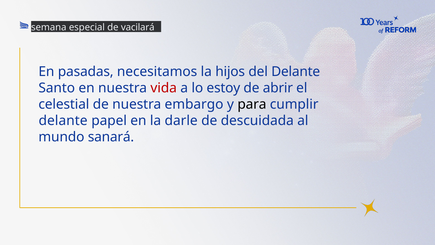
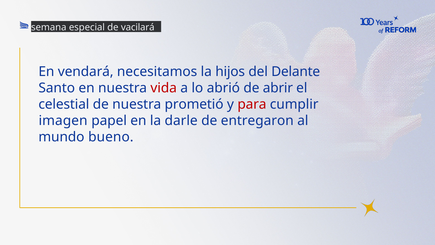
pasadas: pasadas -> vendará
estoy: estoy -> abrió
embargo: embargo -> prometió
para colour: black -> red
delante at (63, 120): delante -> imagen
descuidada: descuidada -> entregaron
sanará: sanará -> bueno
